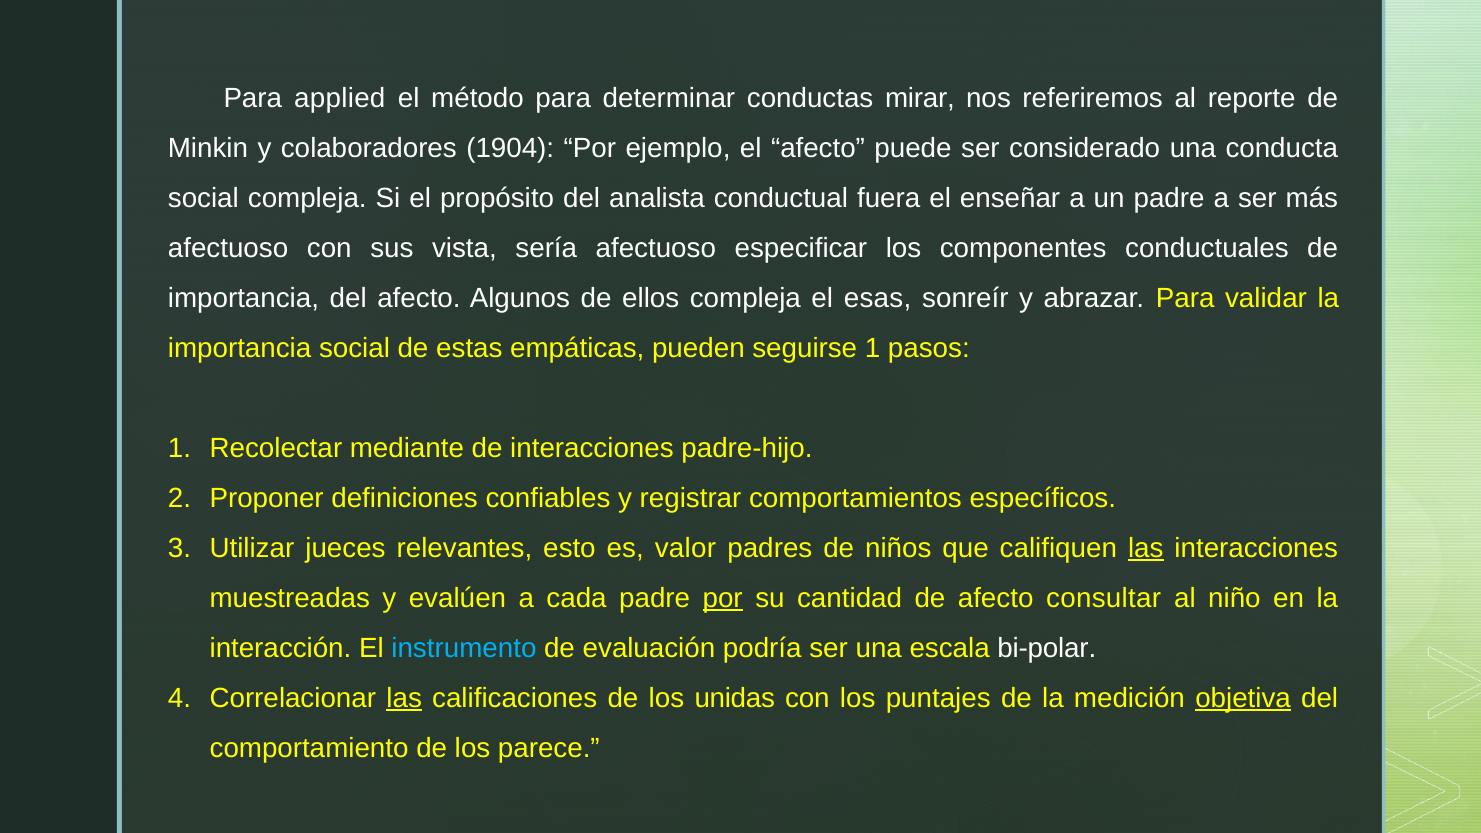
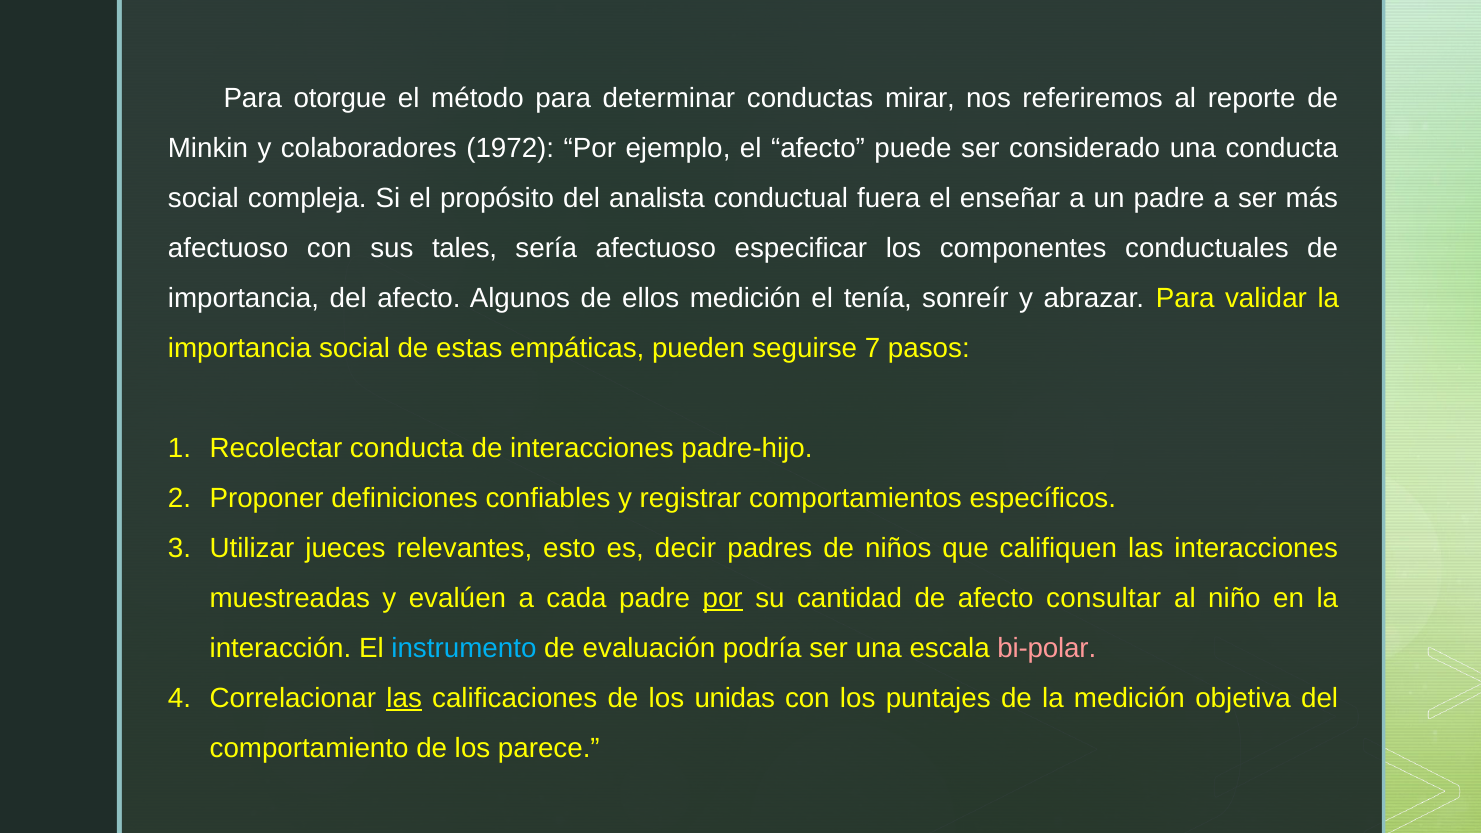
applied: applied -> otorgue
1904: 1904 -> 1972
vista: vista -> tales
ellos compleja: compleja -> medición
esas: esas -> tenía
seguirse 1: 1 -> 7
Recolectar mediante: mediante -> conducta
valor: valor -> decir
las at (1146, 548) underline: present -> none
bi-polar colour: white -> pink
objetiva underline: present -> none
